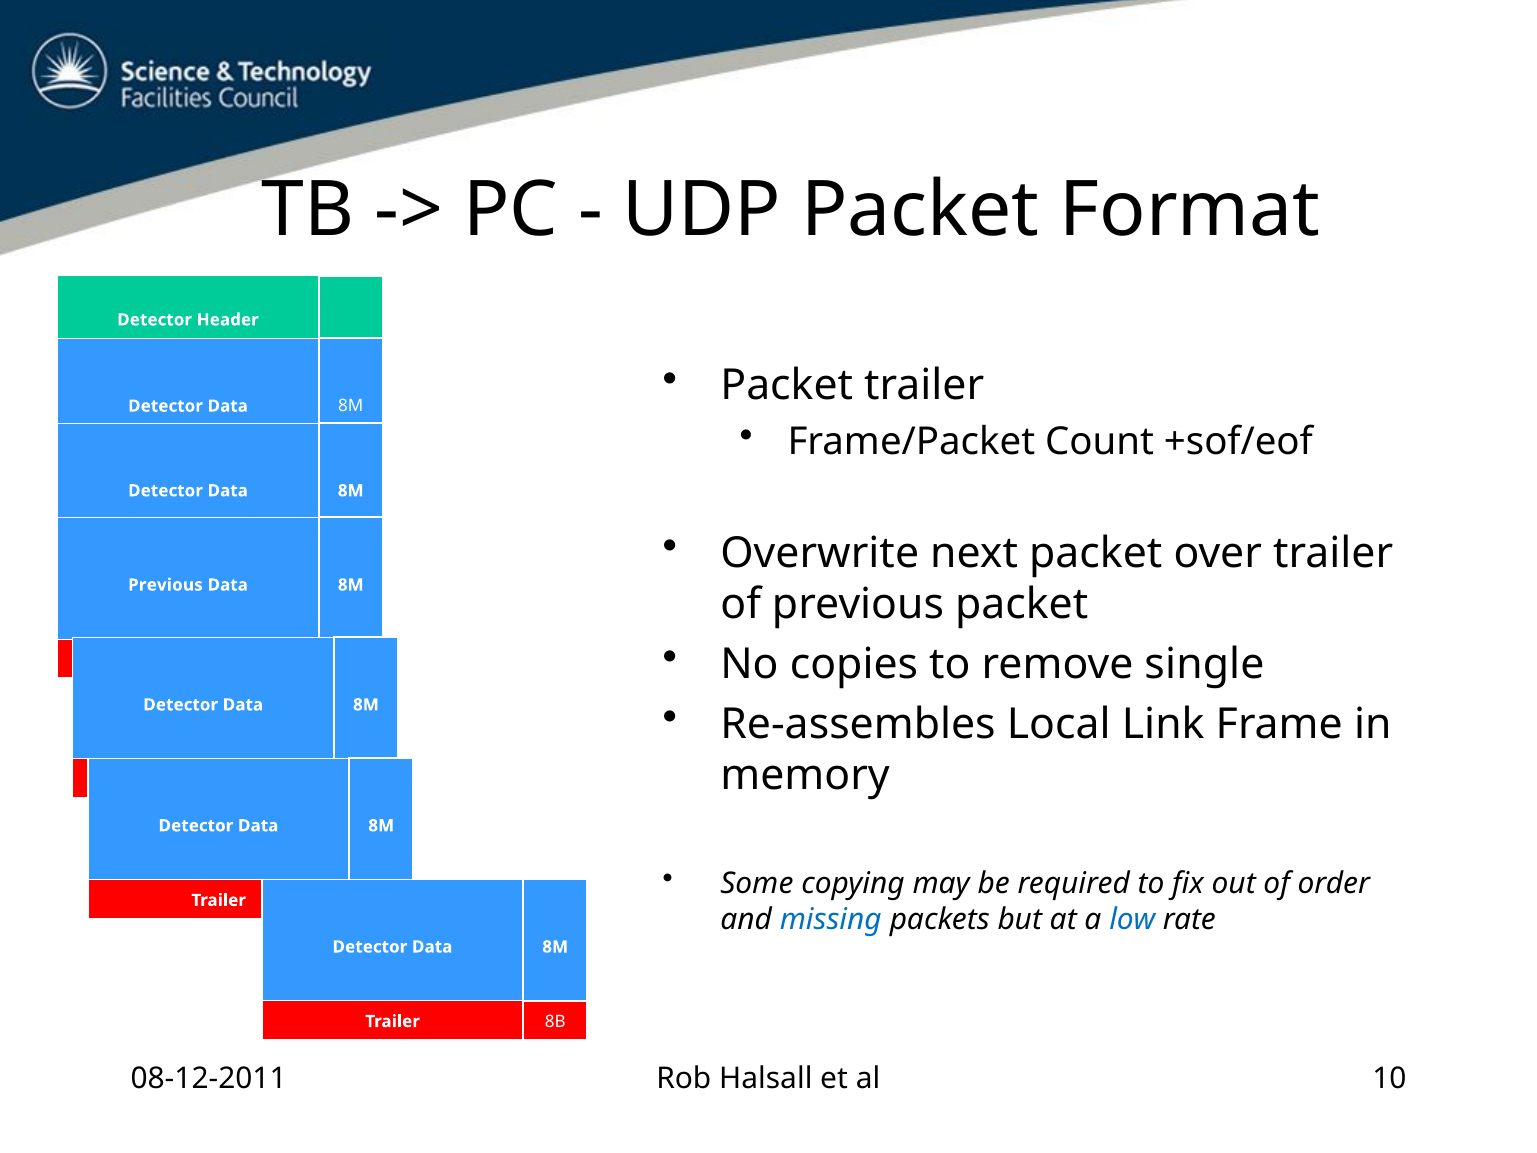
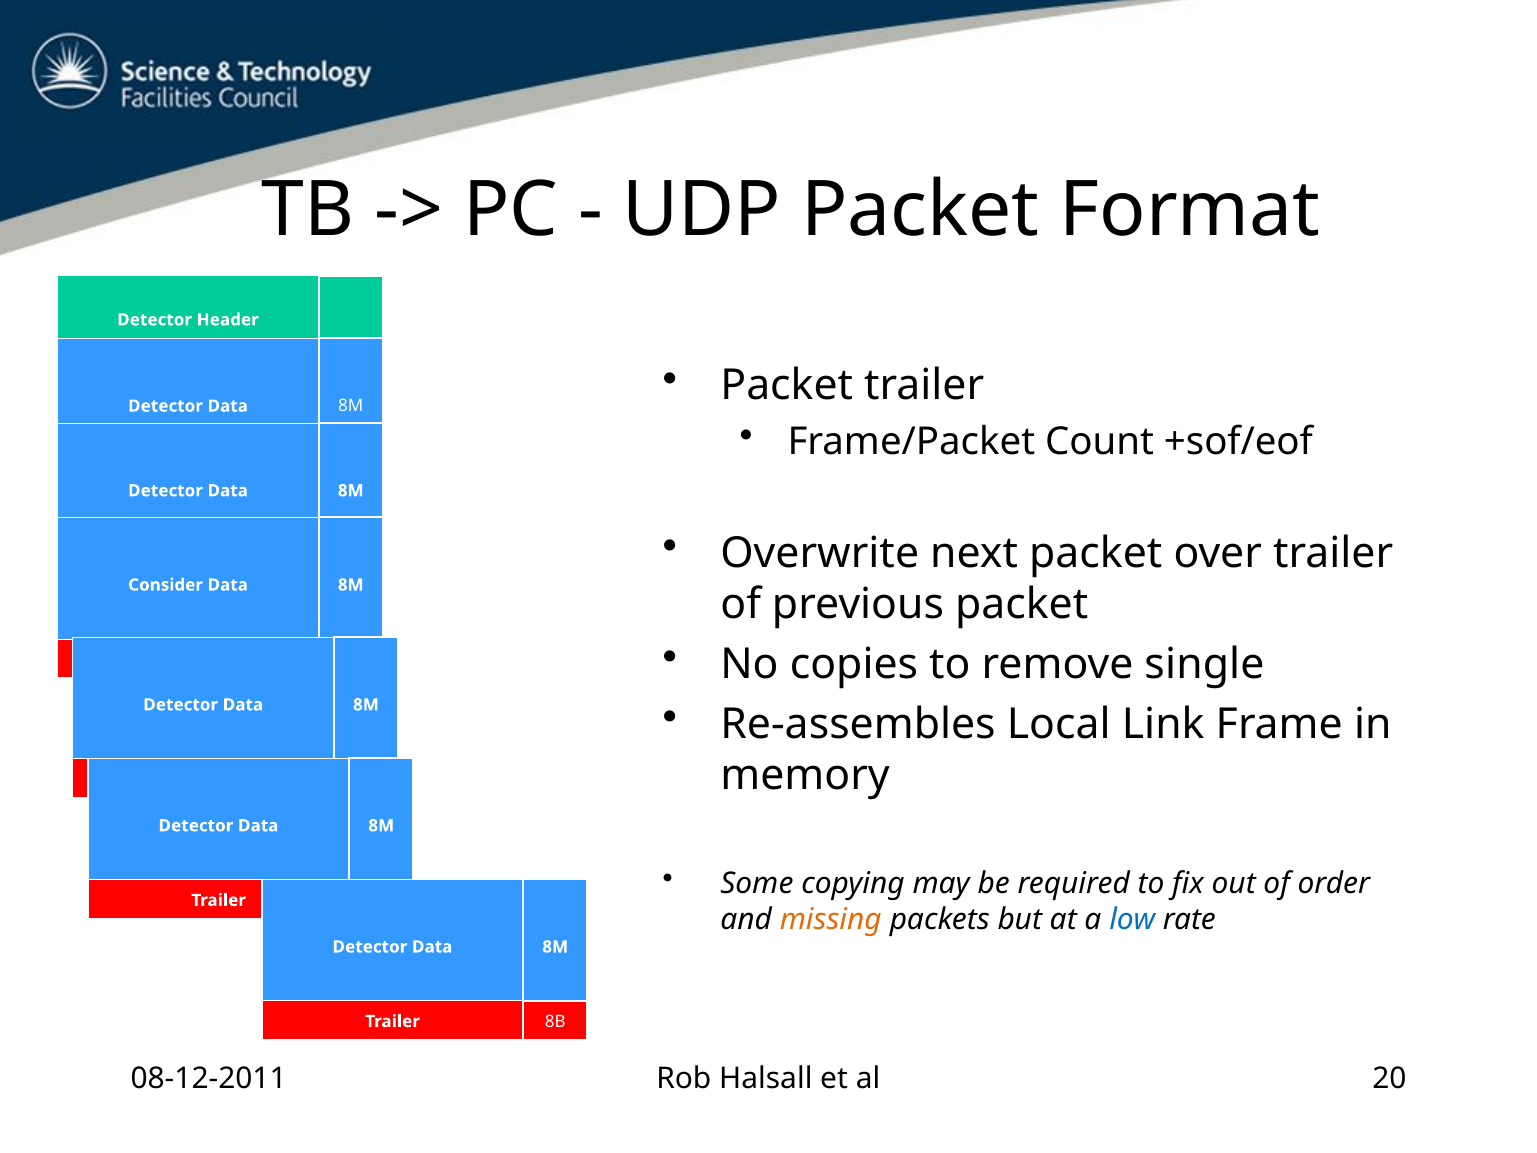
Previous at (165, 585): Previous -> Consider
missing colour: blue -> orange
10: 10 -> 20
